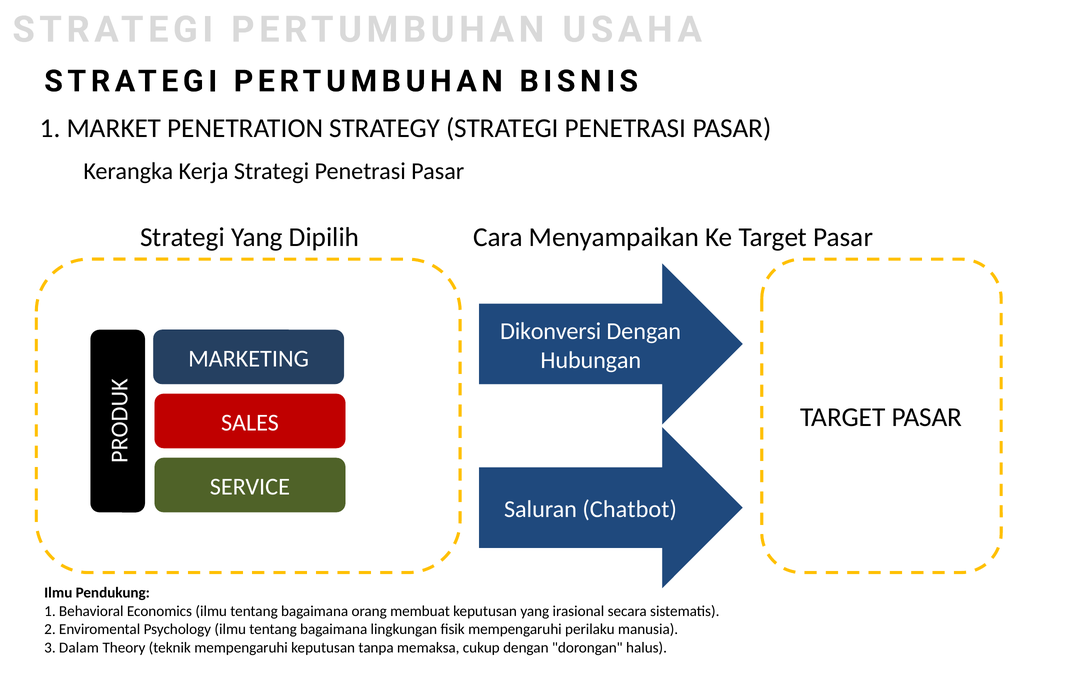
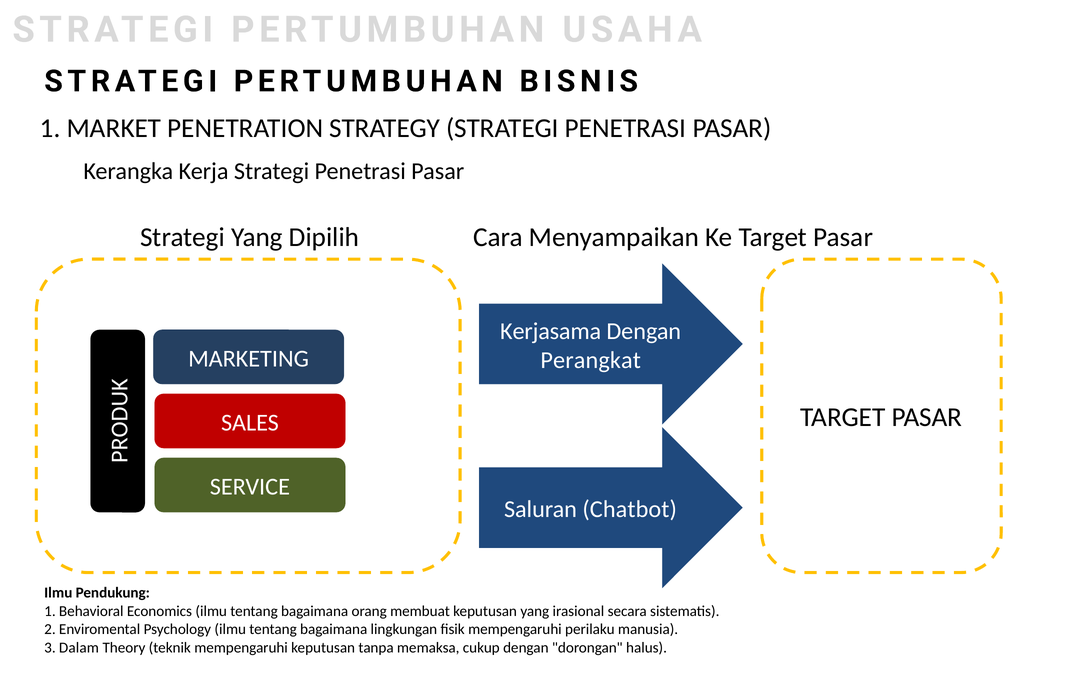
Dikonversi: Dikonversi -> Kerjasama
Hubungan: Hubungan -> Perangkat
